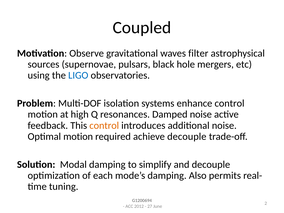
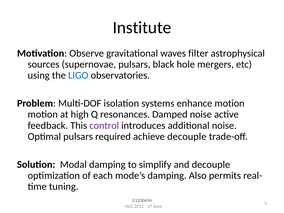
Coupled: Coupled -> Institute
enhance control: control -> motion
control at (104, 125) colour: orange -> purple
Optimal motion: motion -> pulsars
